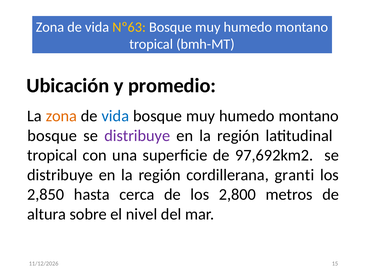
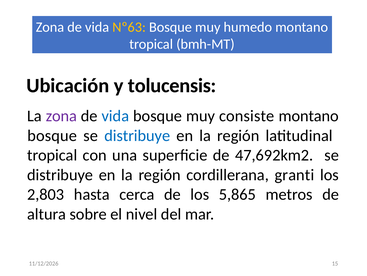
promedio: promedio -> tolucensis
zona at (61, 116) colour: orange -> purple
humedo at (247, 116): humedo -> consiste
distribuye at (137, 135) colour: purple -> blue
97,692km2: 97,692km2 -> 47,692km2
2,850: 2,850 -> 2,803
2,800: 2,800 -> 5,865
